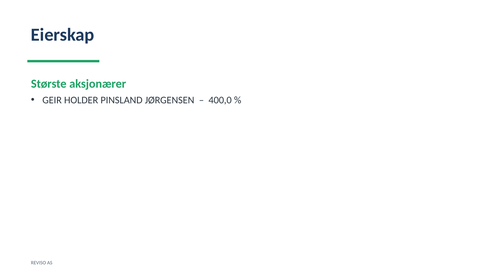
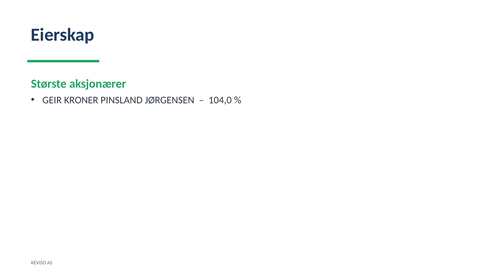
HOLDER: HOLDER -> KRONER
400,0: 400,0 -> 104,0
